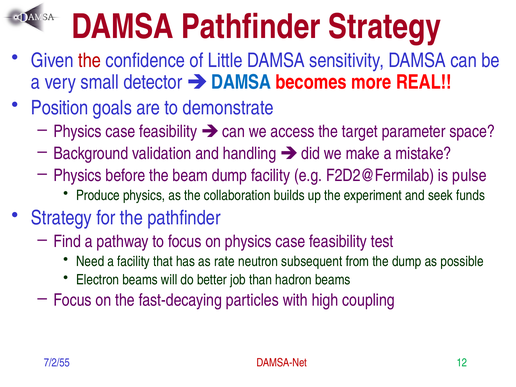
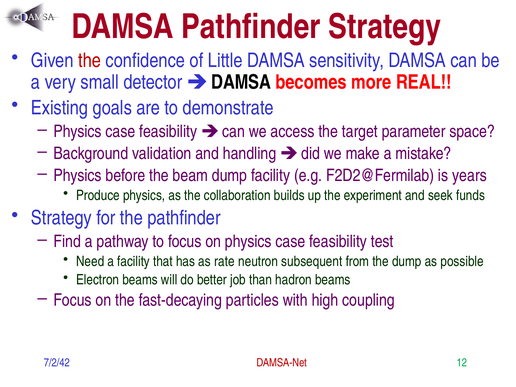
DAMSA at (241, 82) colour: blue -> black
Position: Position -> Existing
pulse: pulse -> years
7/2/55: 7/2/55 -> 7/2/42
